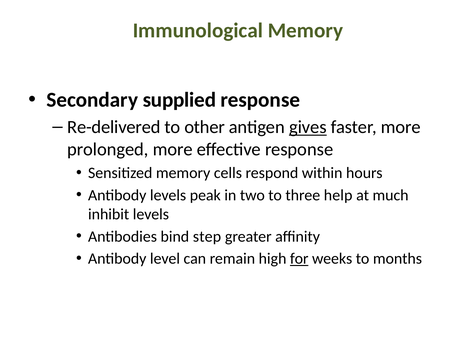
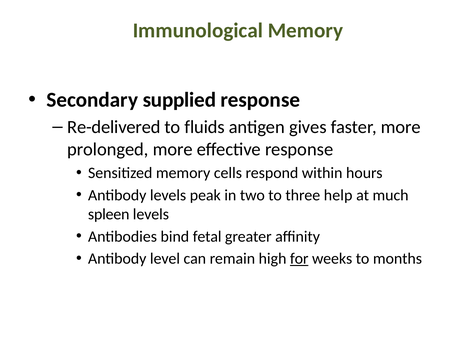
other: other -> fluids
gives underline: present -> none
inhibit: inhibit -> spleen
step: step -> fetal
